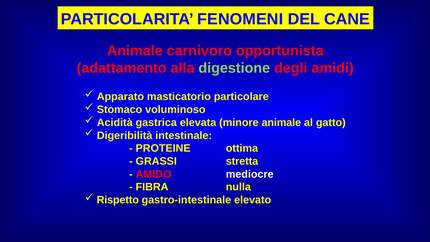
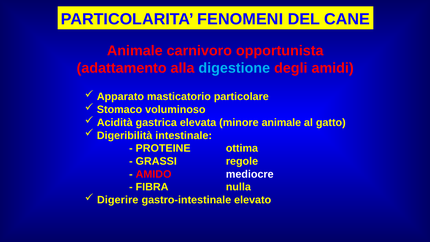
digestione colour: light green -> light blue
stretta: stretta -> regole
Rispetto: Rispetto -> Digerire
